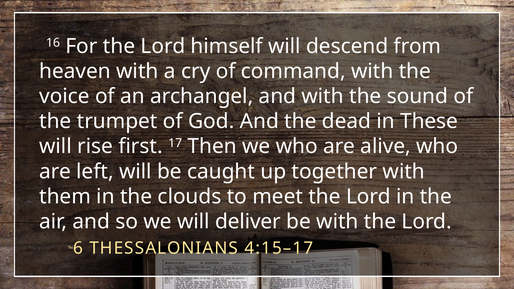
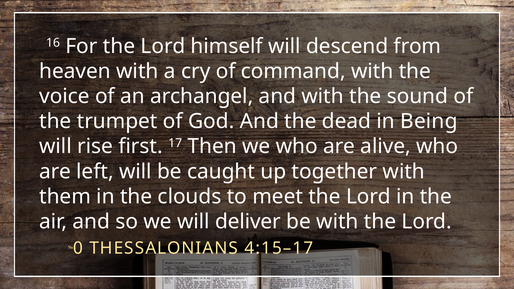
These: These -> Being
6: 6 -> 0
